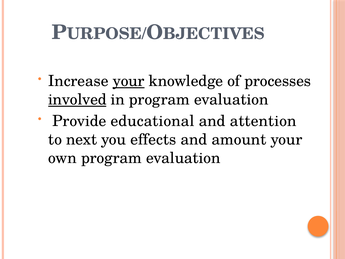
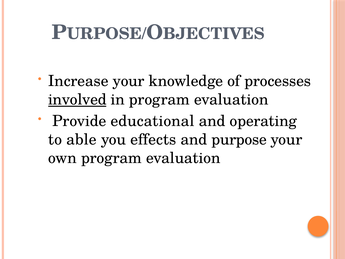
your at (129, 81) underline: present -> none
attention: attention -> operating
next: next -> able
amount: amount -> purpose
